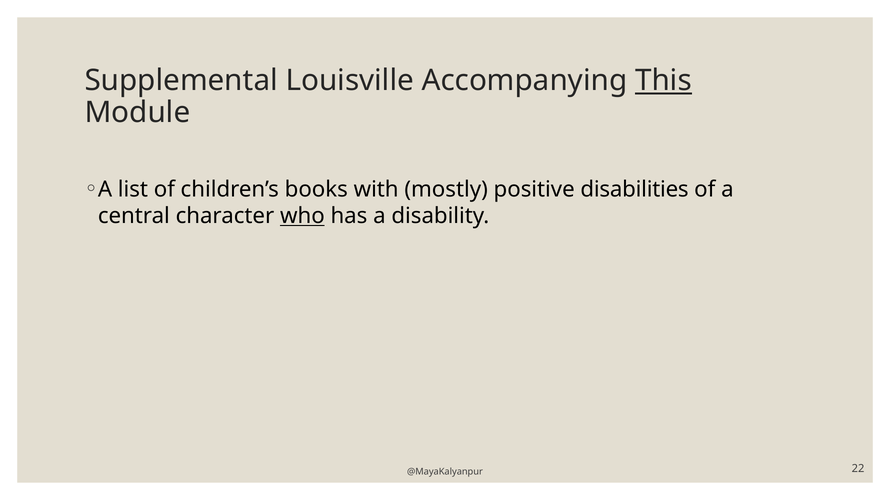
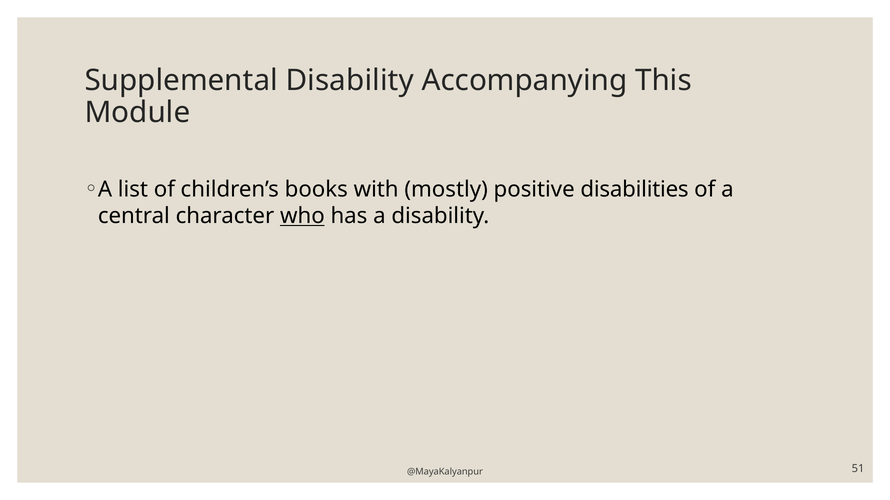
Supplemental Louisville: Louisville -> Disability
This underline: present -> none
22: 22 -> 51
